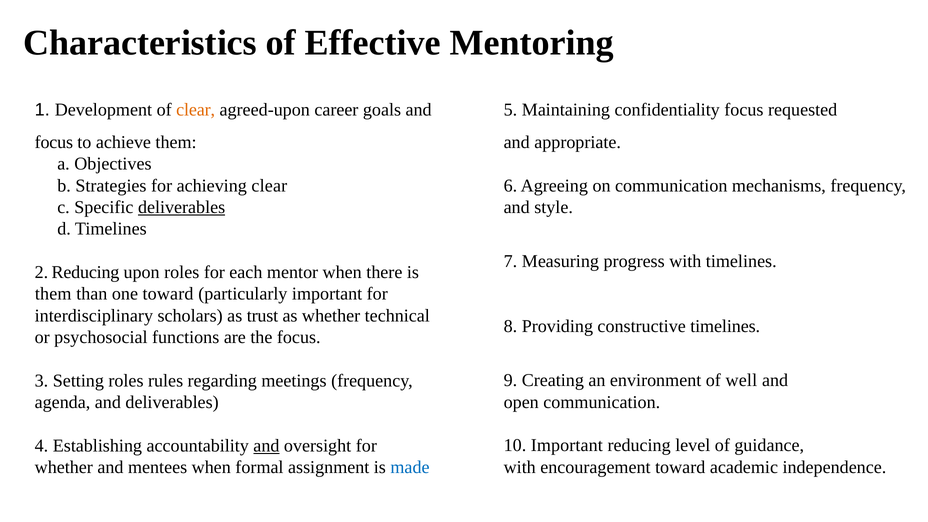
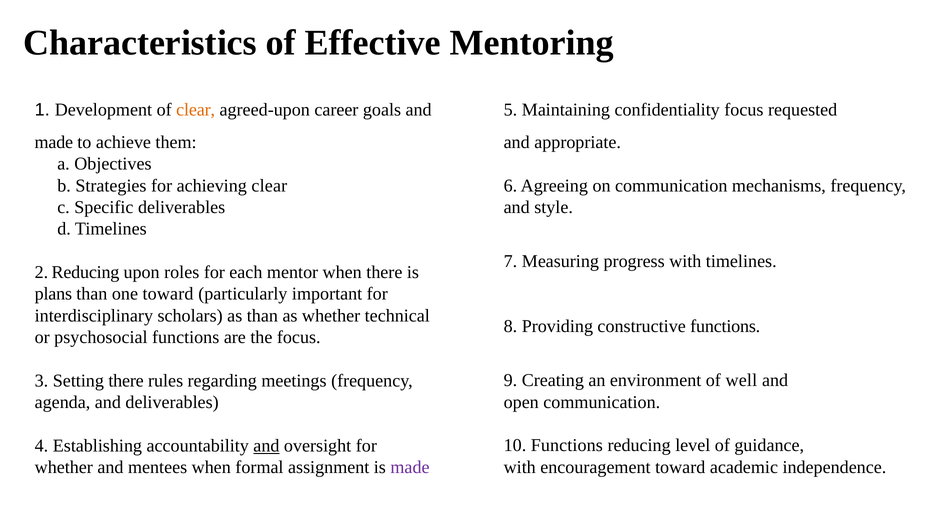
focus at (54, 142): focus -> made
deliverables at (182, 207) underline: present -> none
them at (53, 294): them -> plans
as trust: trust -> than
constructive timelines: timelines -> functions
Setting roles: roles -> there
10 Important: Important -> Functions
made at (410, 467) colour: blue -> purple
